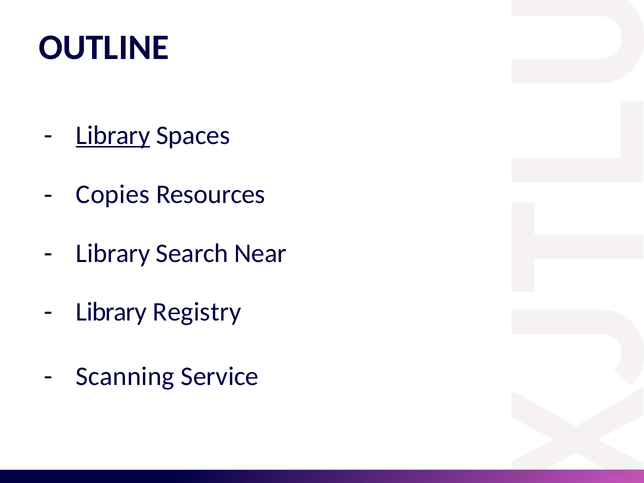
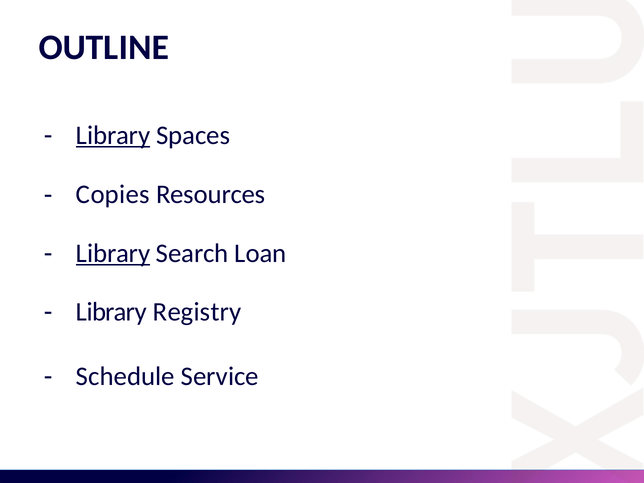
Library at (113, 253) underline: none -> present
Near: Near -> Loan
Scanning: Scanning -> Schedule
